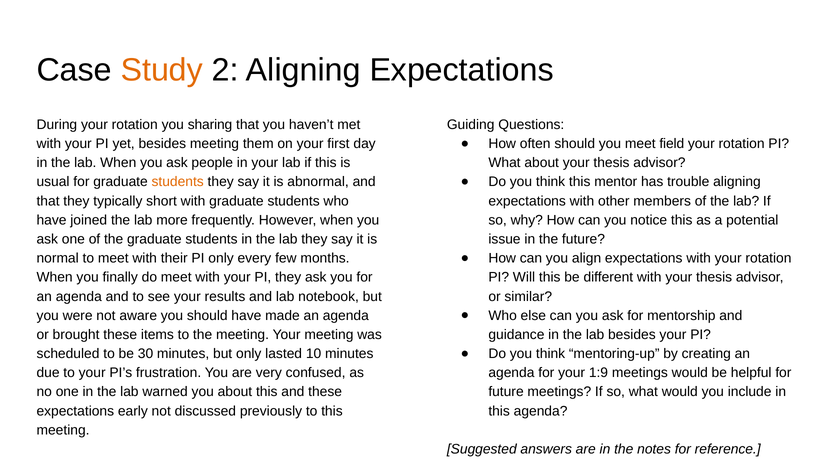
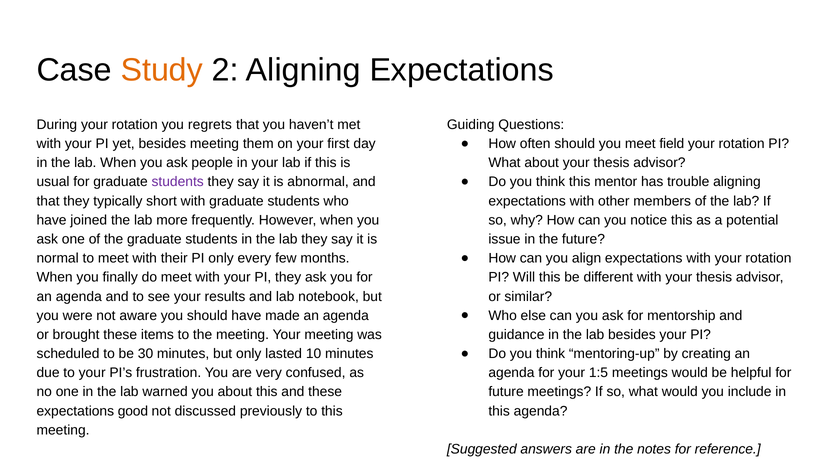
sharing: sharing -> regrets
students at (178, 182) colour: orange -> purple
1:9: 1:9 -> 1:5
early: early -> good
